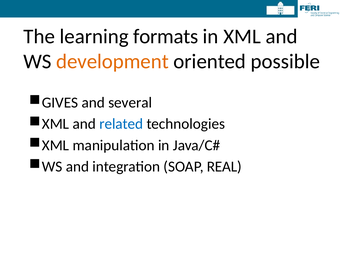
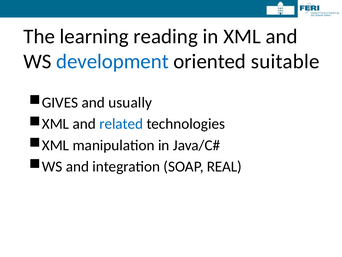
formats: formats -> reading
development colour: orange -> blue
possible: possible -> suitable
several: several -> usually
